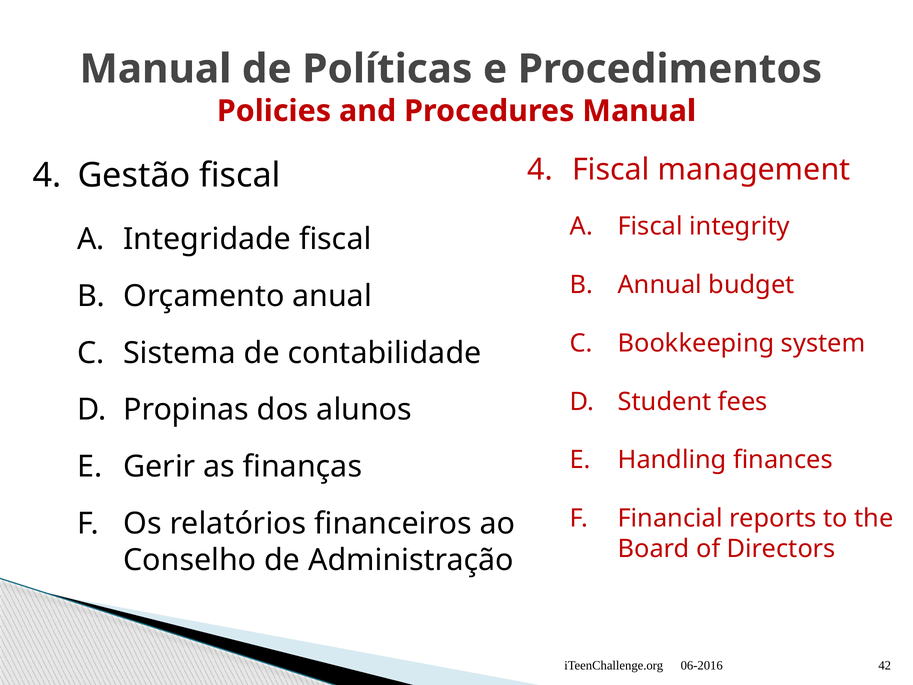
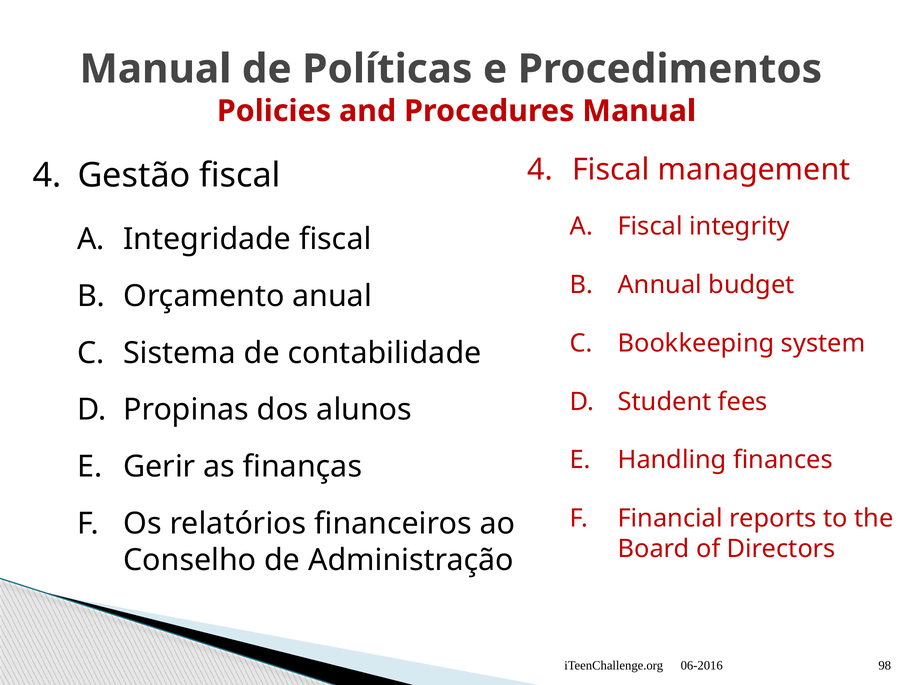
42: 42 -> 98
